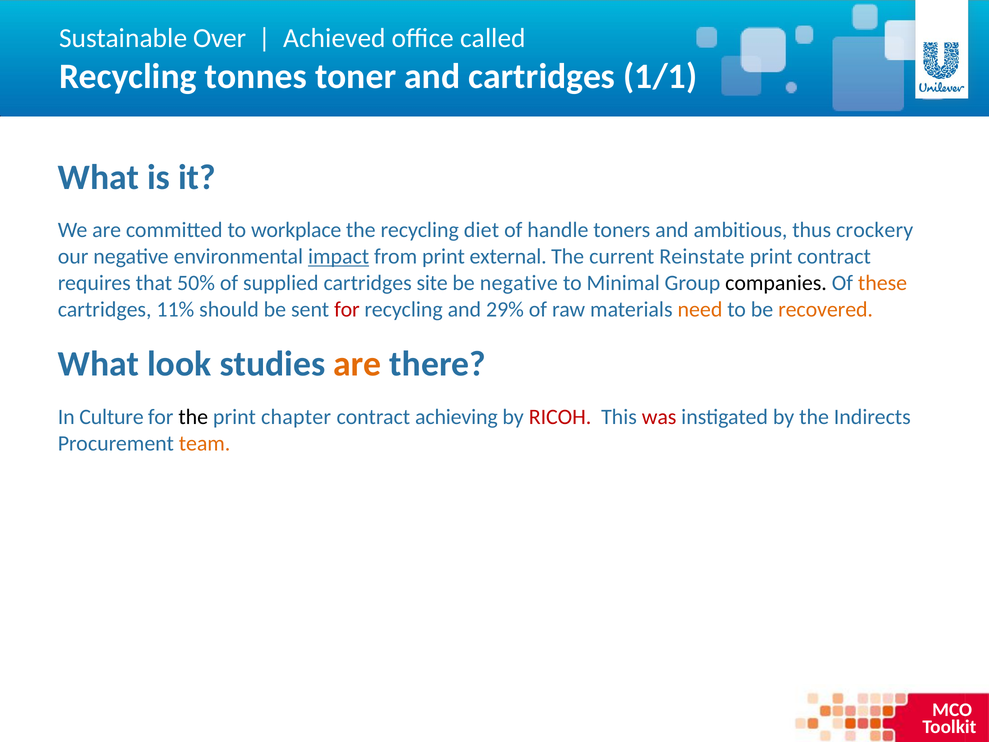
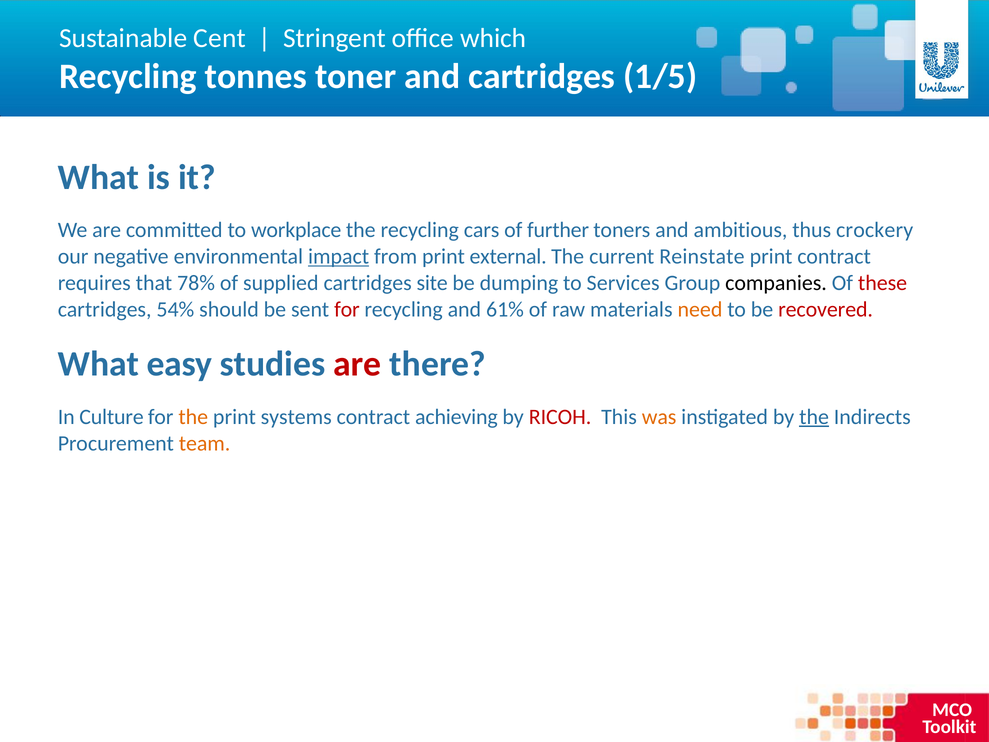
Over: Over -> Cent
Achieved: Achieved -> Stringent
called: called -> which
1/1: 1/1 -> 1/5
diet: diet -> cars
handle: handle -> further
50%: 50% -> 78%
be negative: negative -> dumping
Minimal: Minimal -> Services
these colour: orange -> red
11%: 11% -> 54%
29%: 29% -> 61%
recovered colour: orange -> red
look: look -> easy
are at (357, 364) colour: orange -> red
the at (193, 417) colour: black -> orange
chapter: chapter -> systems
was colour: red -> orange
the at (814, 417) underline: none -> present
